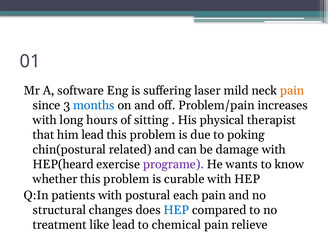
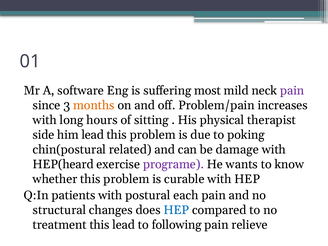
laser: laser -> most
pain at (292, 91) colour: orange -> purple
months colour: blue -> orange
that: that -> side
treatment like: like -> this
chemical: chemical -> following
